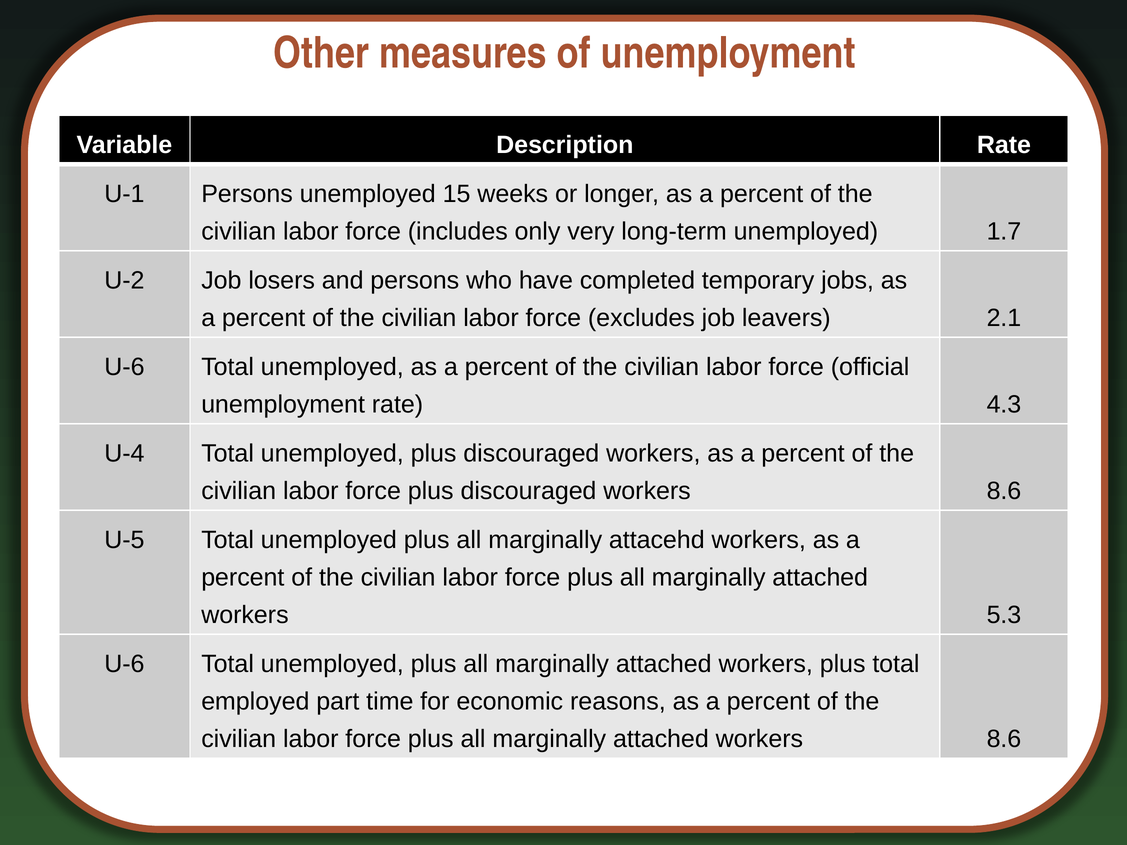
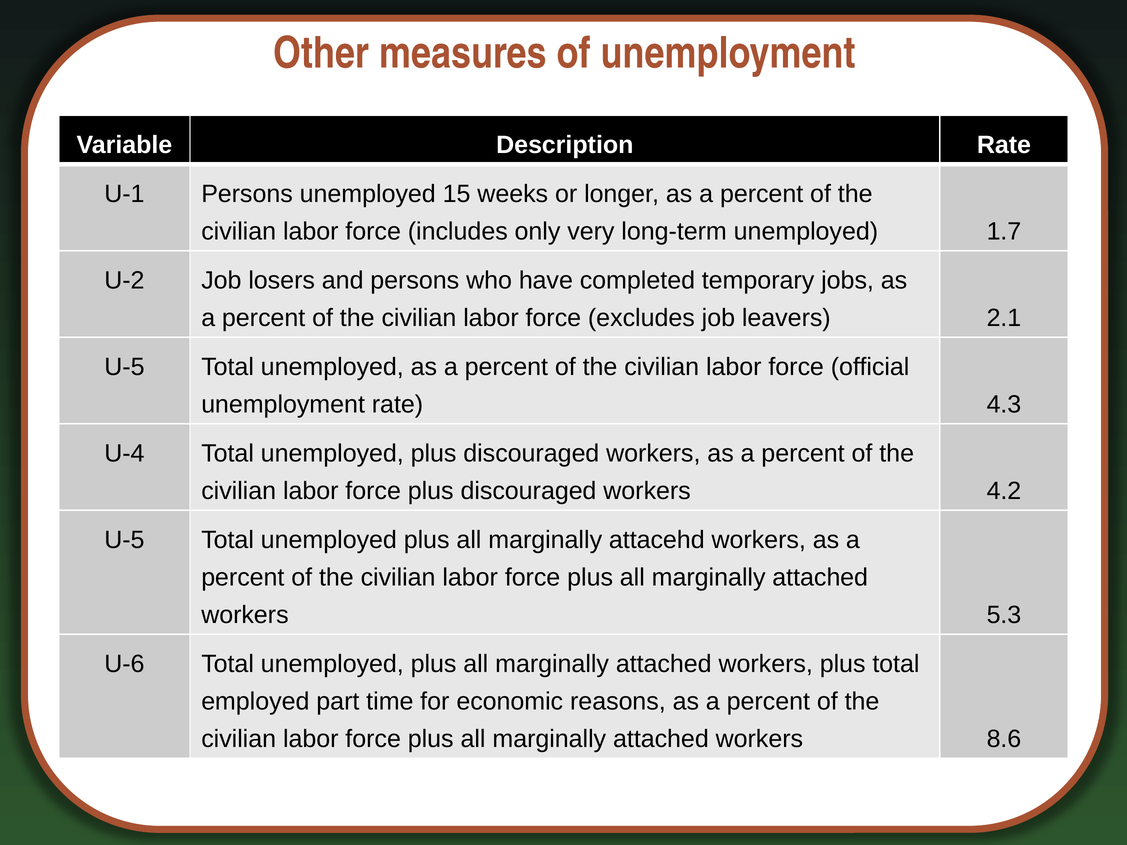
U-6 at (124, 367): U-6 -> U-5
discouraged workers 8.6: 8.6 -> 4.2
